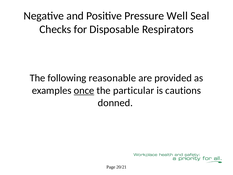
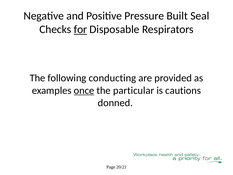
Well: Well -> Built
for underline: none -> present
reasonable: reasonable -> conducting
